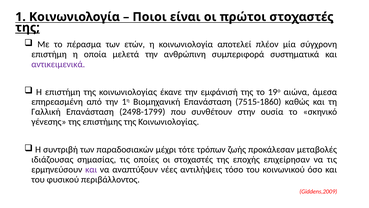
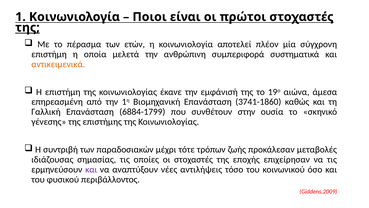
αντικειμενικά colour: purple -> orange
7515-1860: 7515-1860 -> 3741-1860
2498-1799: 2498-1799 -> 6884-1799
